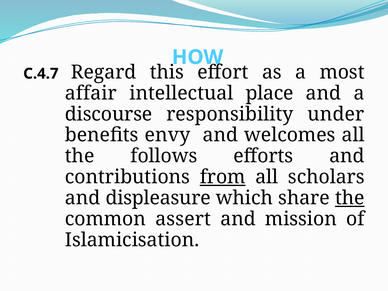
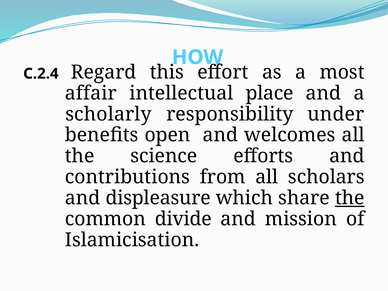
C.4.7: C.4.7 -> C.2.4
discourse: discourse -> scholarly
envy: envy -> open
follows: follows -> science
from underline: present -> none
assert: assert -> divide
